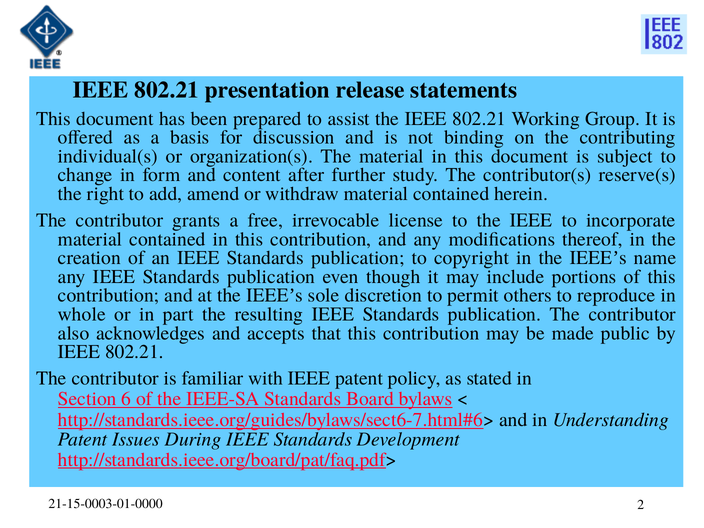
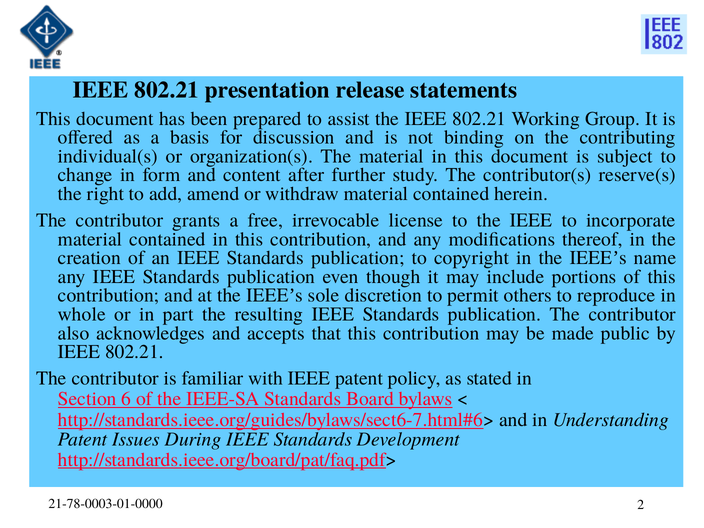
21-15-0003-01-0000: 21-15-0003-01-0000 -> 21-78-0003-01-0000
